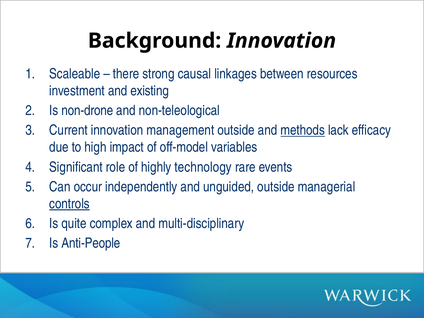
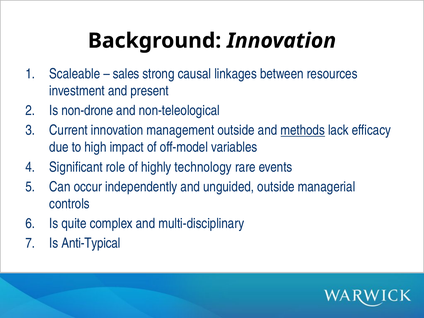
there: there -> sales
existing: existing -> present
controls underline: present -> none
Anti-People: Anti-People -> Anti-Typical
